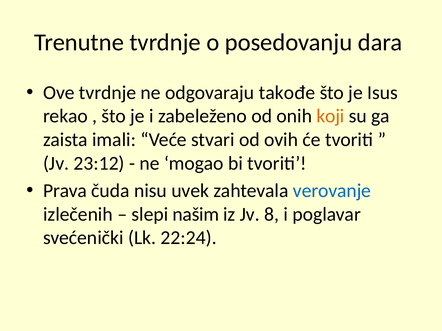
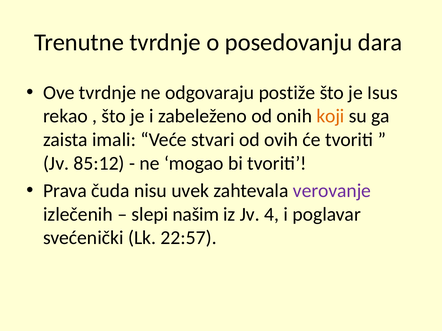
takođe: takođe -> postiže
23:12: 23:12 -> 85:12
verovanje colour: blue -> purple
8: 8 -> 4
22:24: 22:24 -> 22:57
